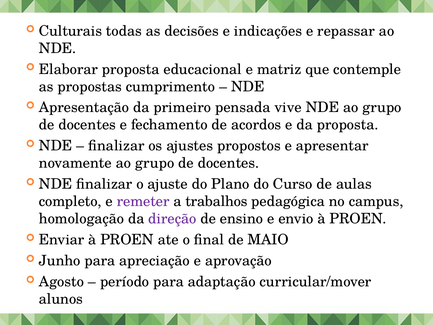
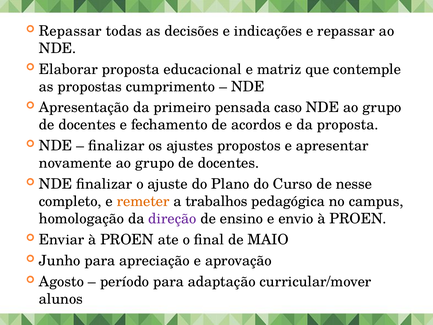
Culturais at (70, 31): Culturais -> Repassar
vive: vive -> caso
aulas: aulas -> nesse
remeter colour: purple -> orange
